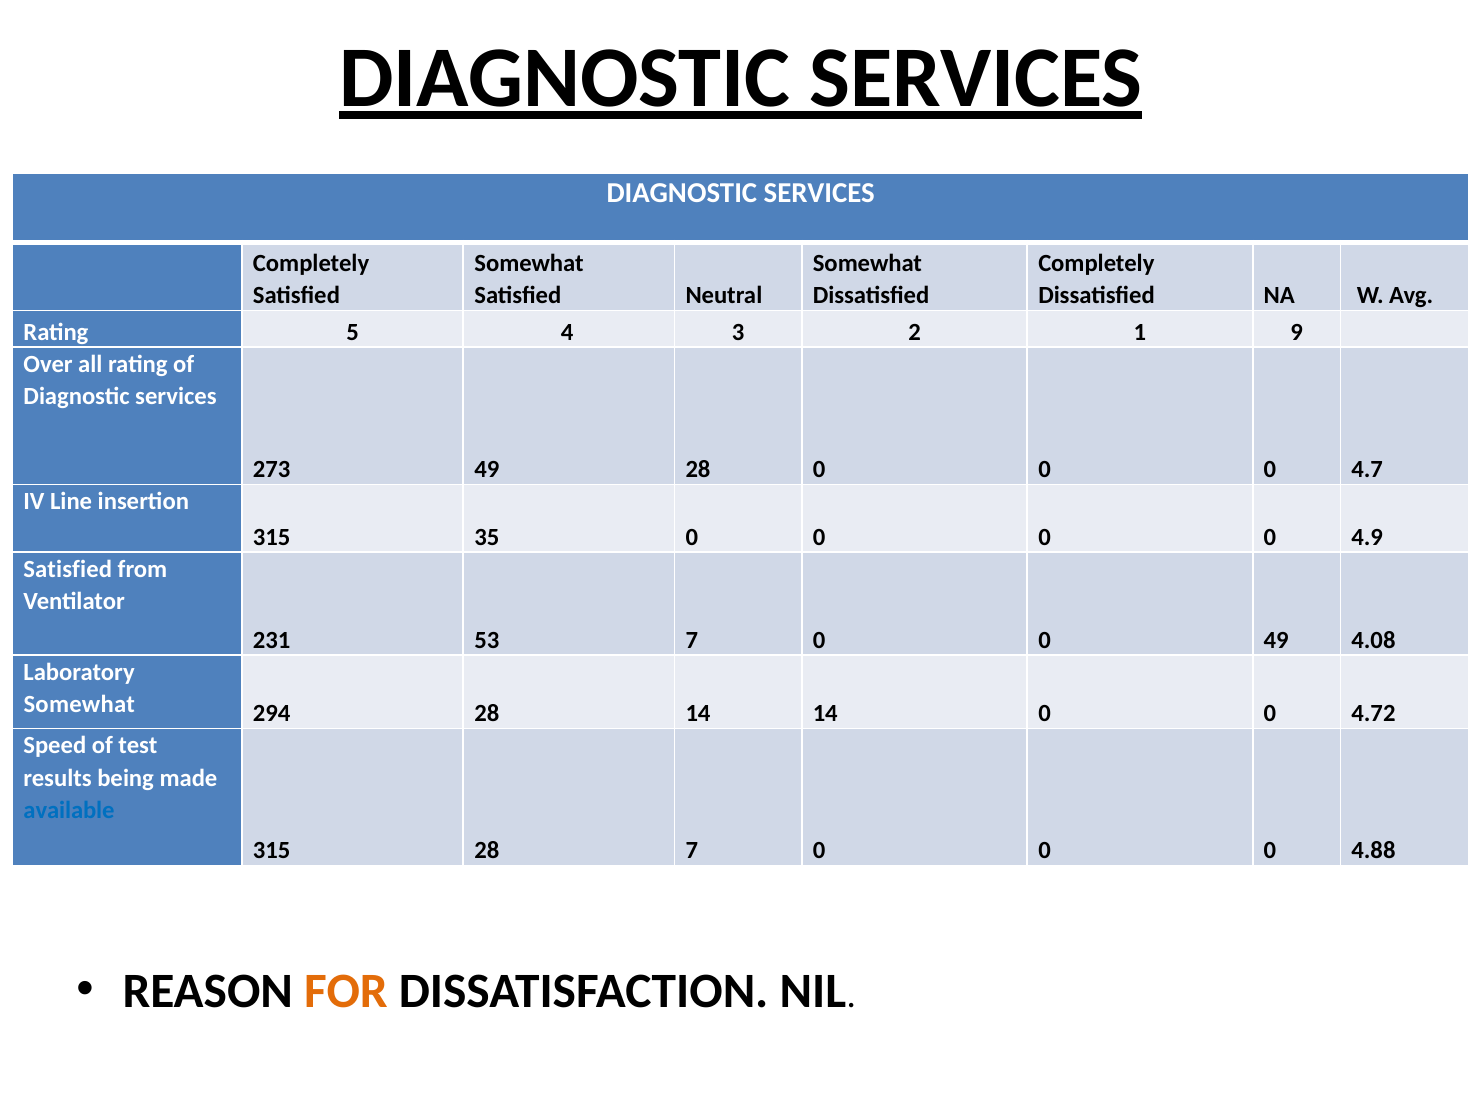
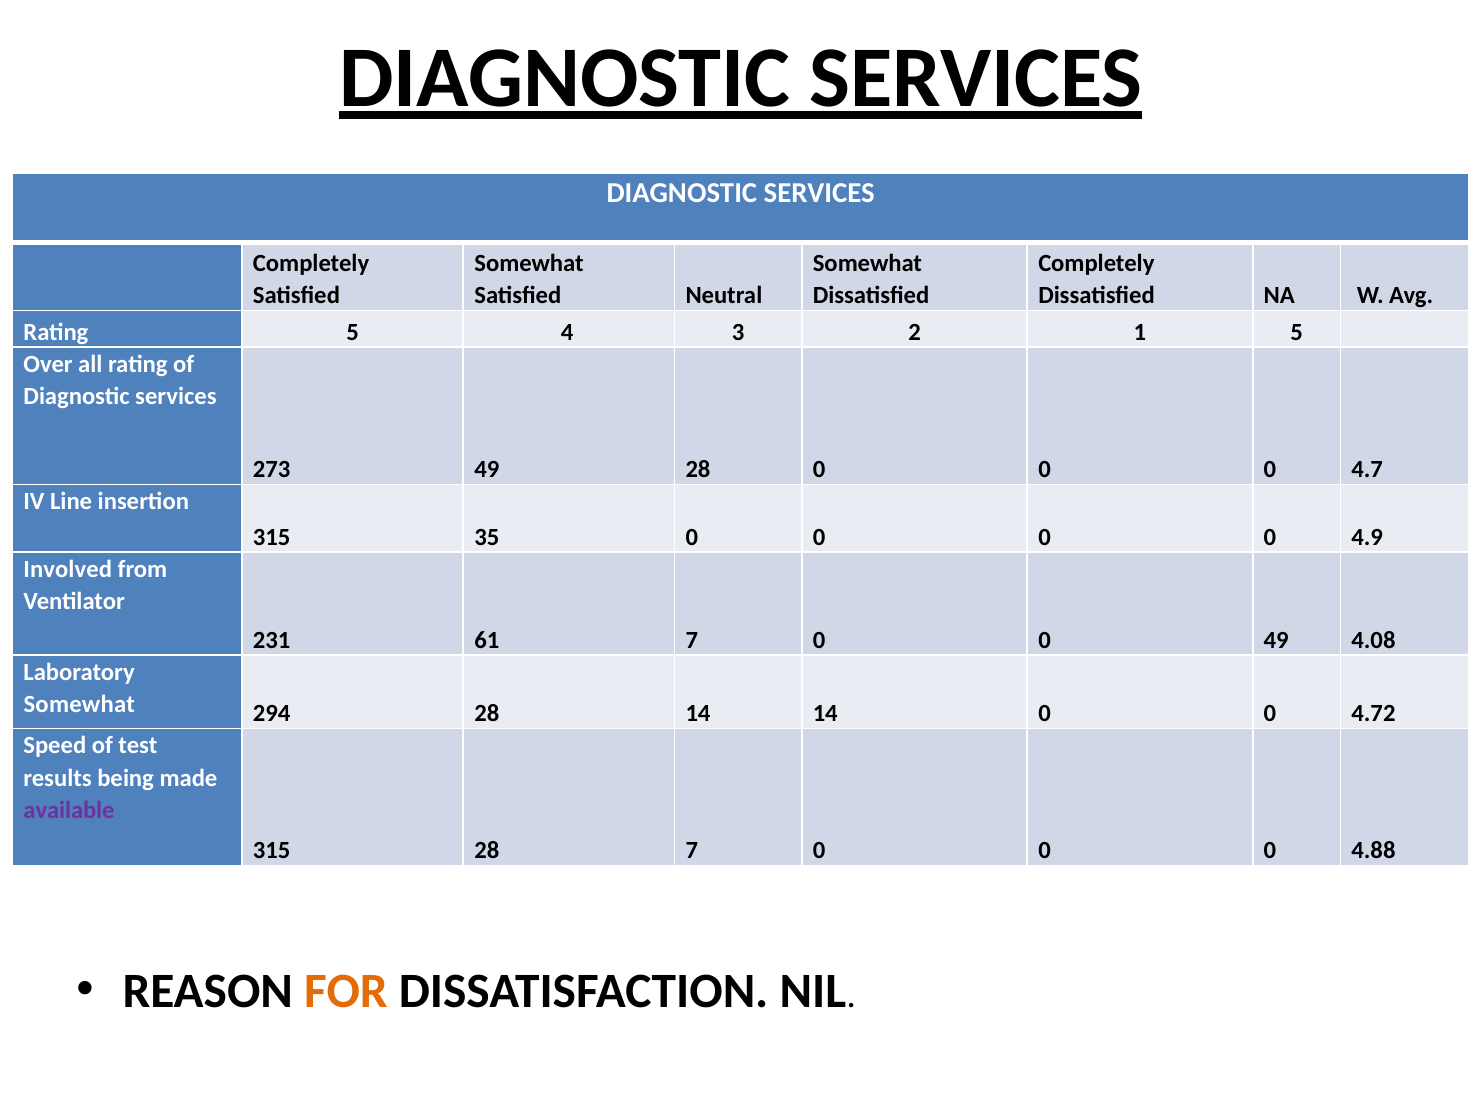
1 9: 9 -> 5
Satisfied at (68, 570): Satisfied -> Involved
53: 53 -> 61
available colour: blue -> purple
